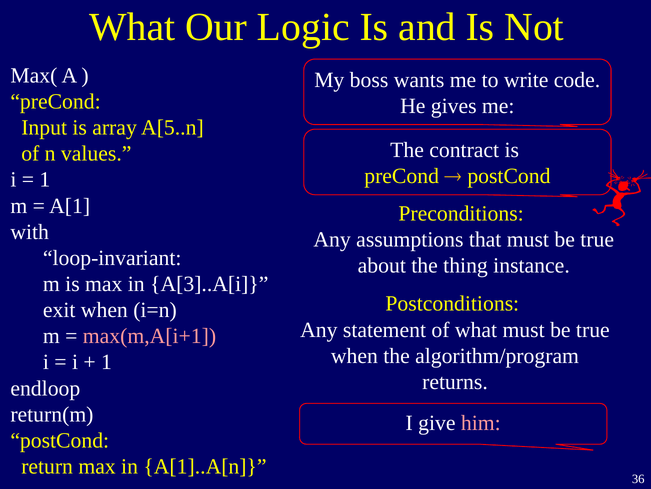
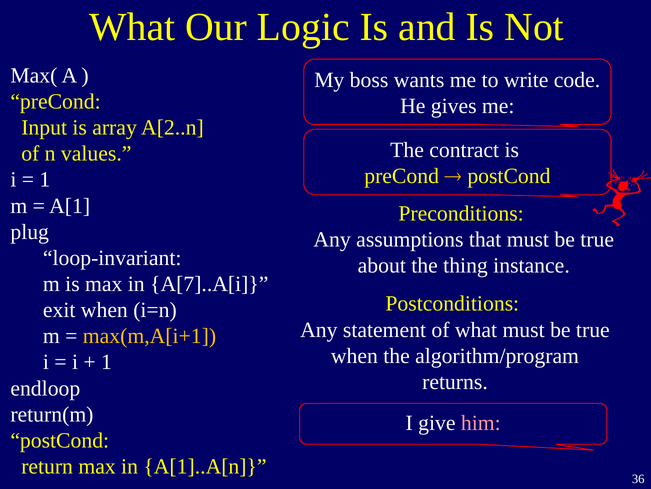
A[5..n: A[5..n -> A[2..n
with: with -> plug
A[3]..A[i: A[3]..A[i -> A[7]..A[i
max(m,A[i+1 colour: pink -> yellow
